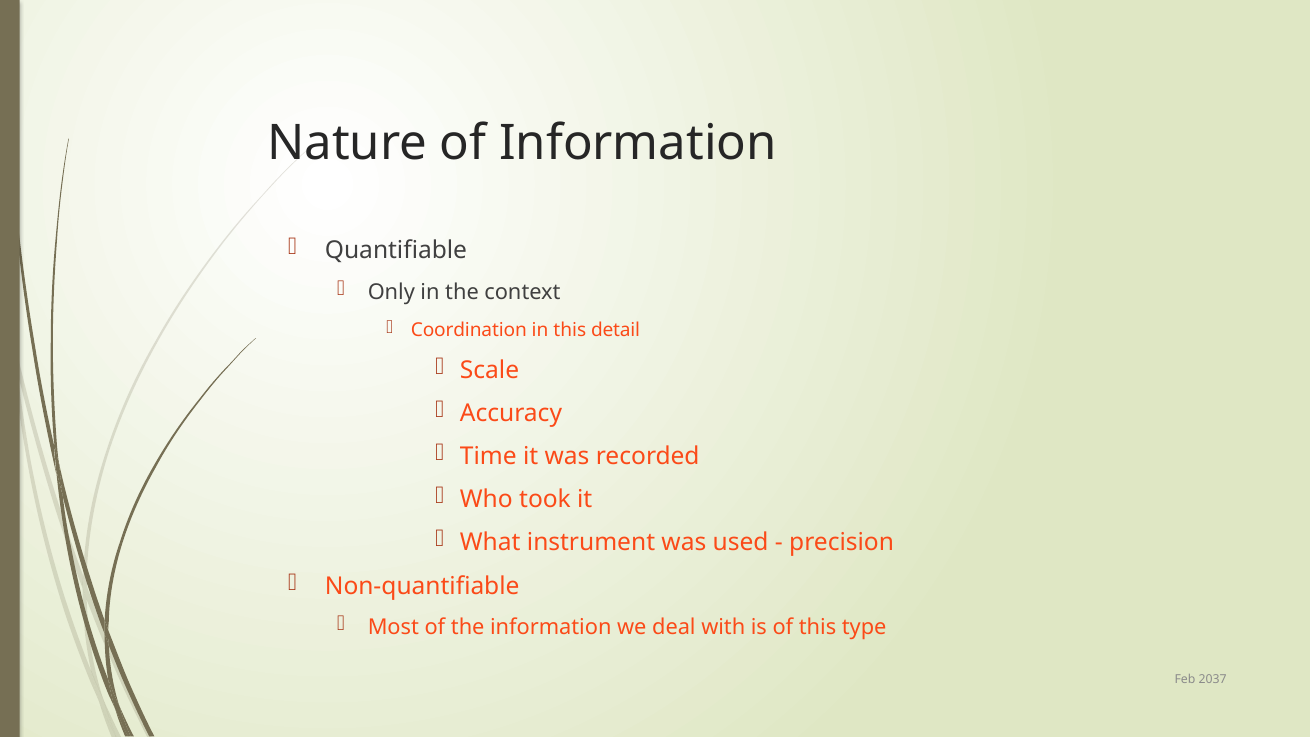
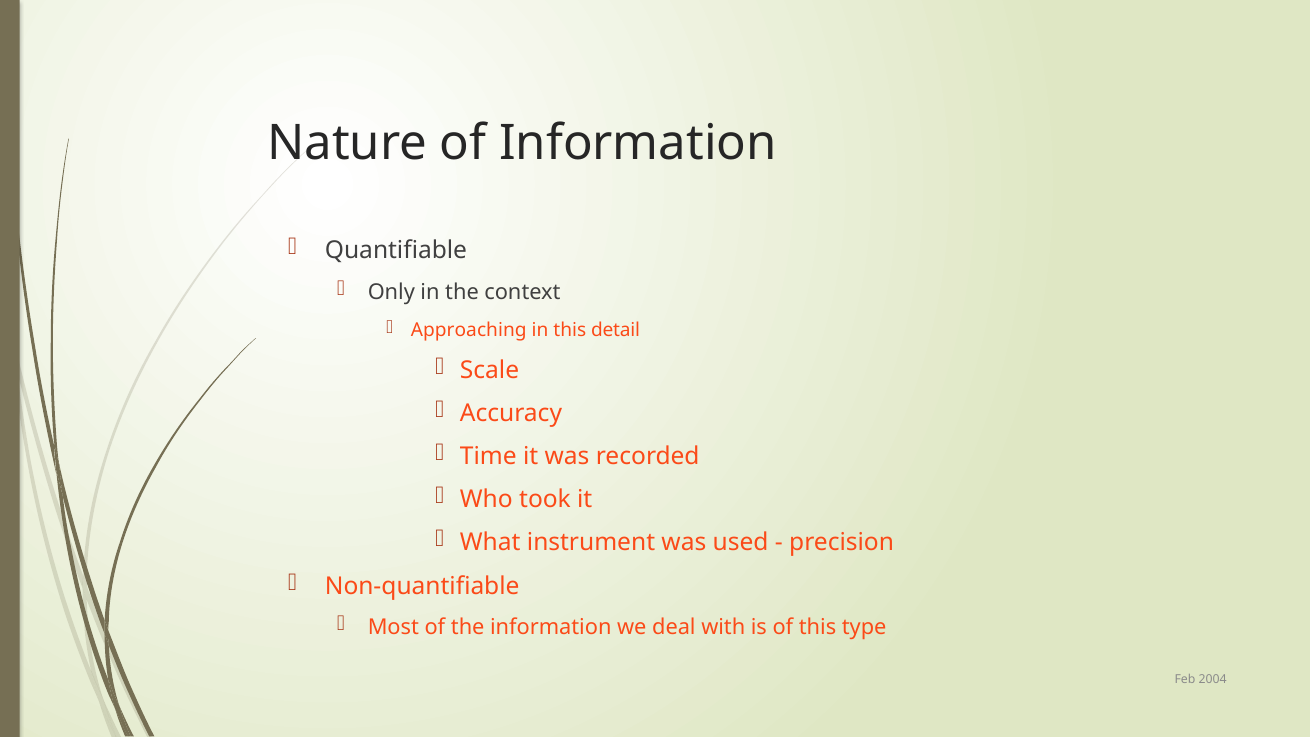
Coordination: Coordination -> Approaching
2037: 2037 -> 2004
